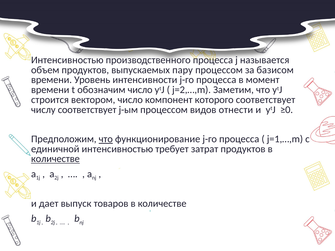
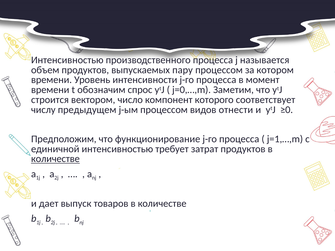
базисом: базисом -> котором
обозначим число: число -> спрос
j=2,…,m: j=2,…,m -> j=0,…,m
числу соответствует: соответствует -> предыдущем
что at (106, 139) underline: present -> none
